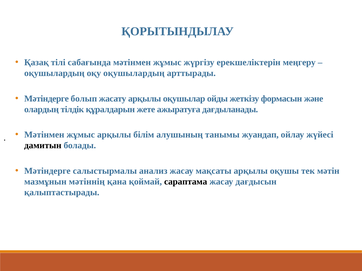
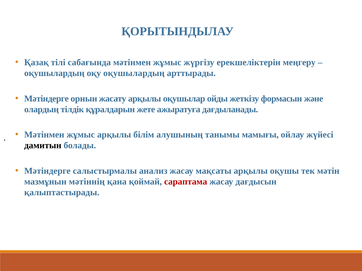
болып: болып -> орнын
жуандап: жуандап -> мамығы
сараптама colour: black -> red
